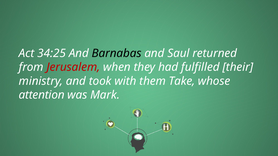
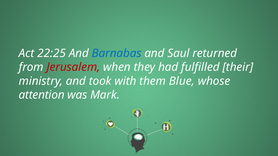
34:25: 34:25 -> 22:25
Barnabas colour: black -> blue
Take: Take -> Blue
